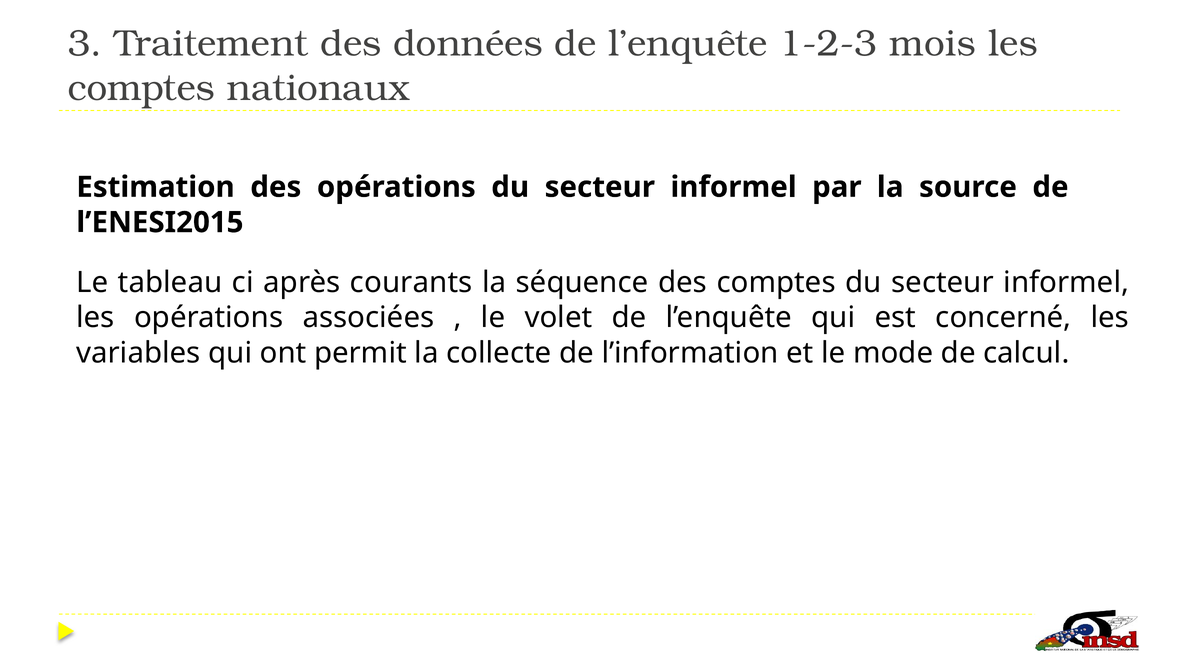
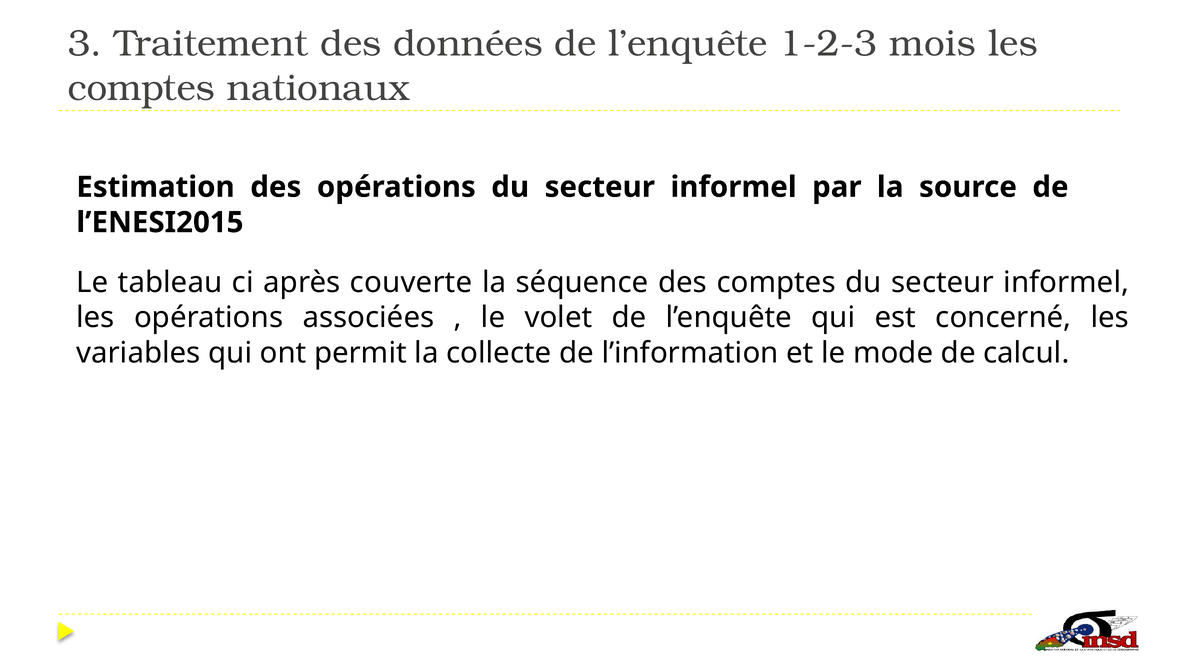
courants: courants -> couverte
